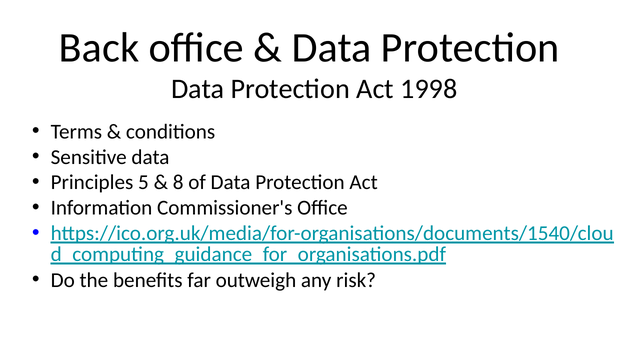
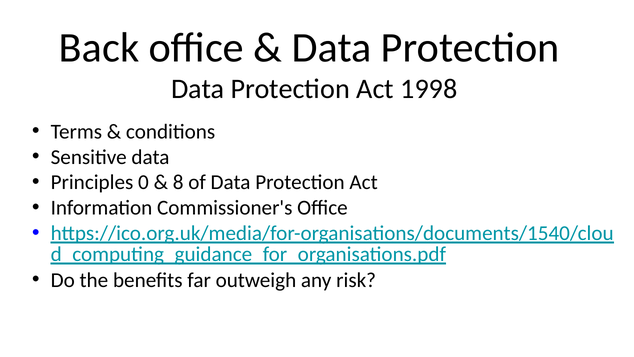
5: 5 -> 0
